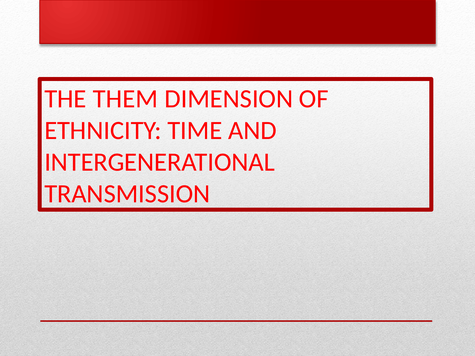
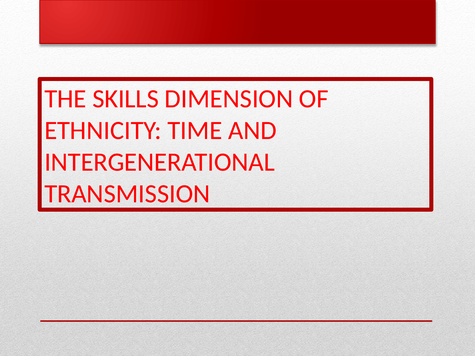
THEM: THEM -> SKILLS
